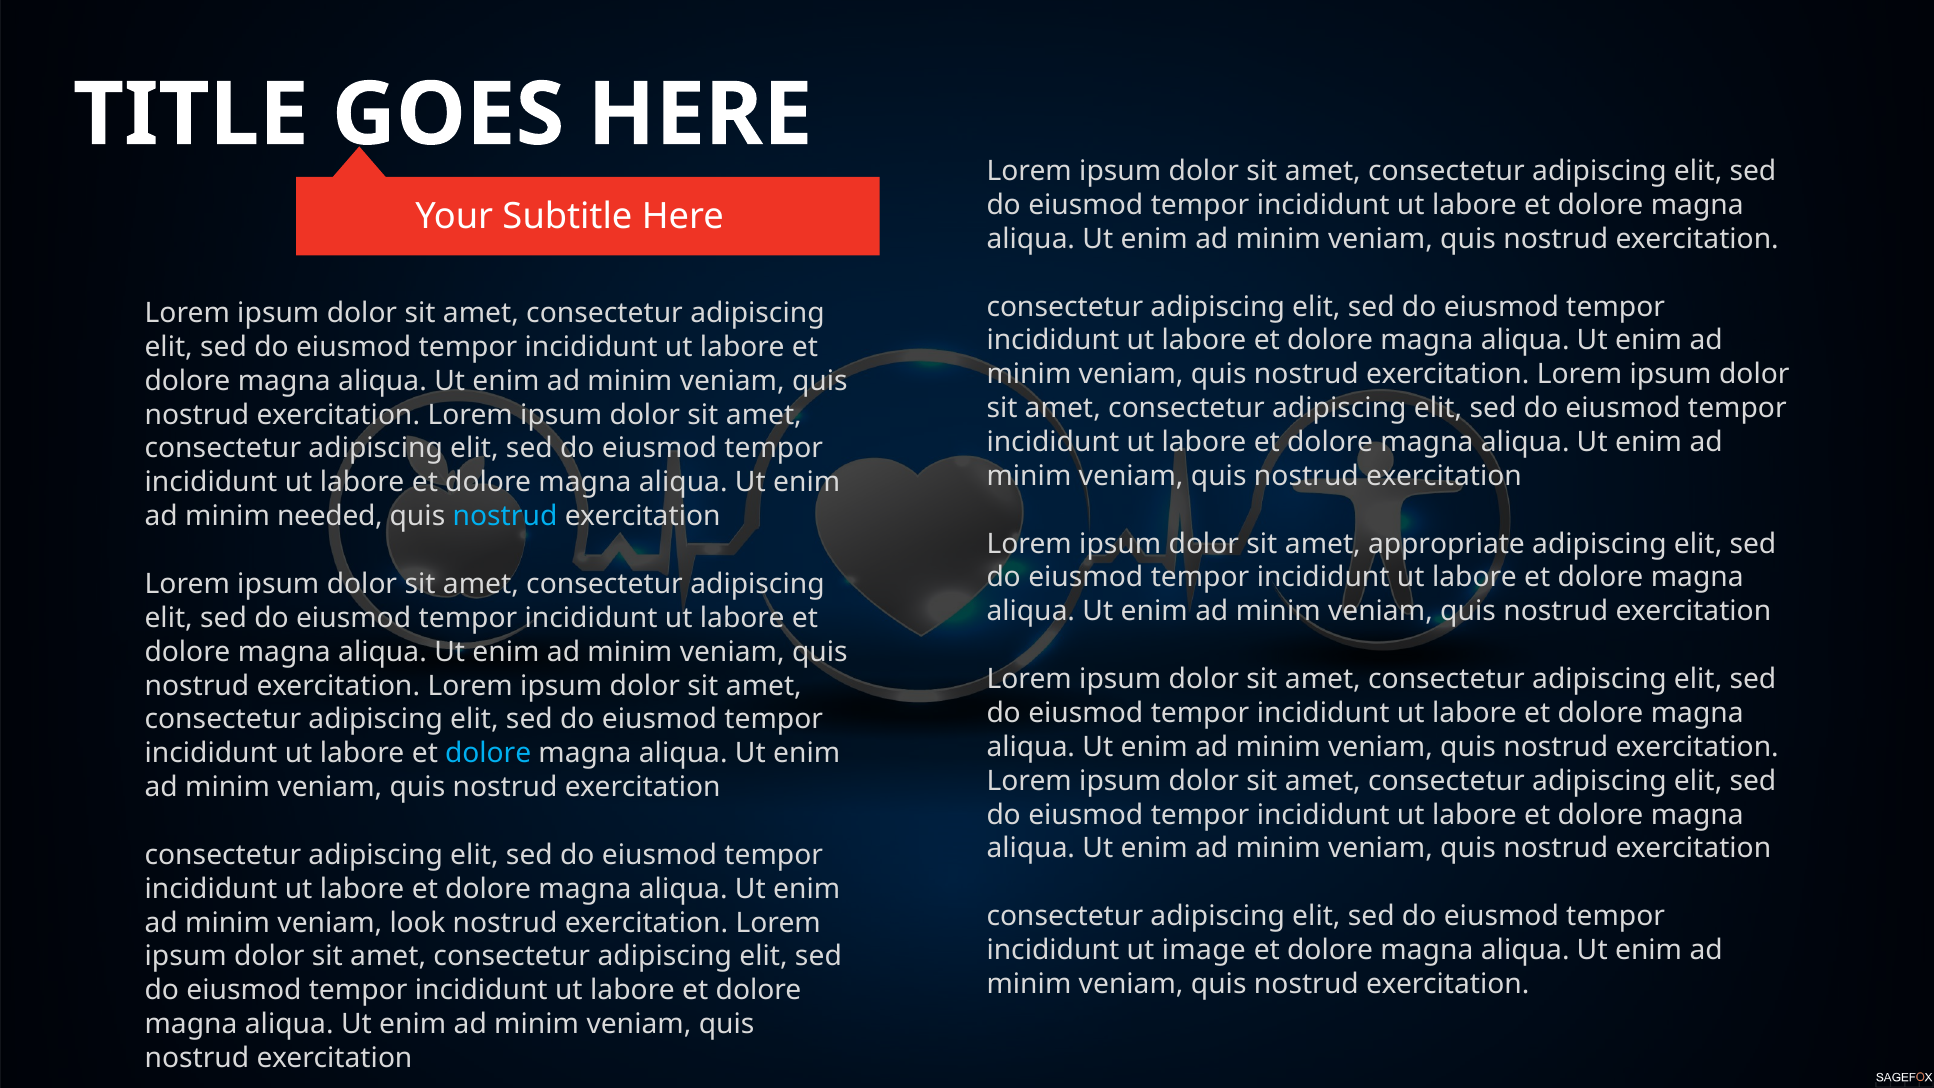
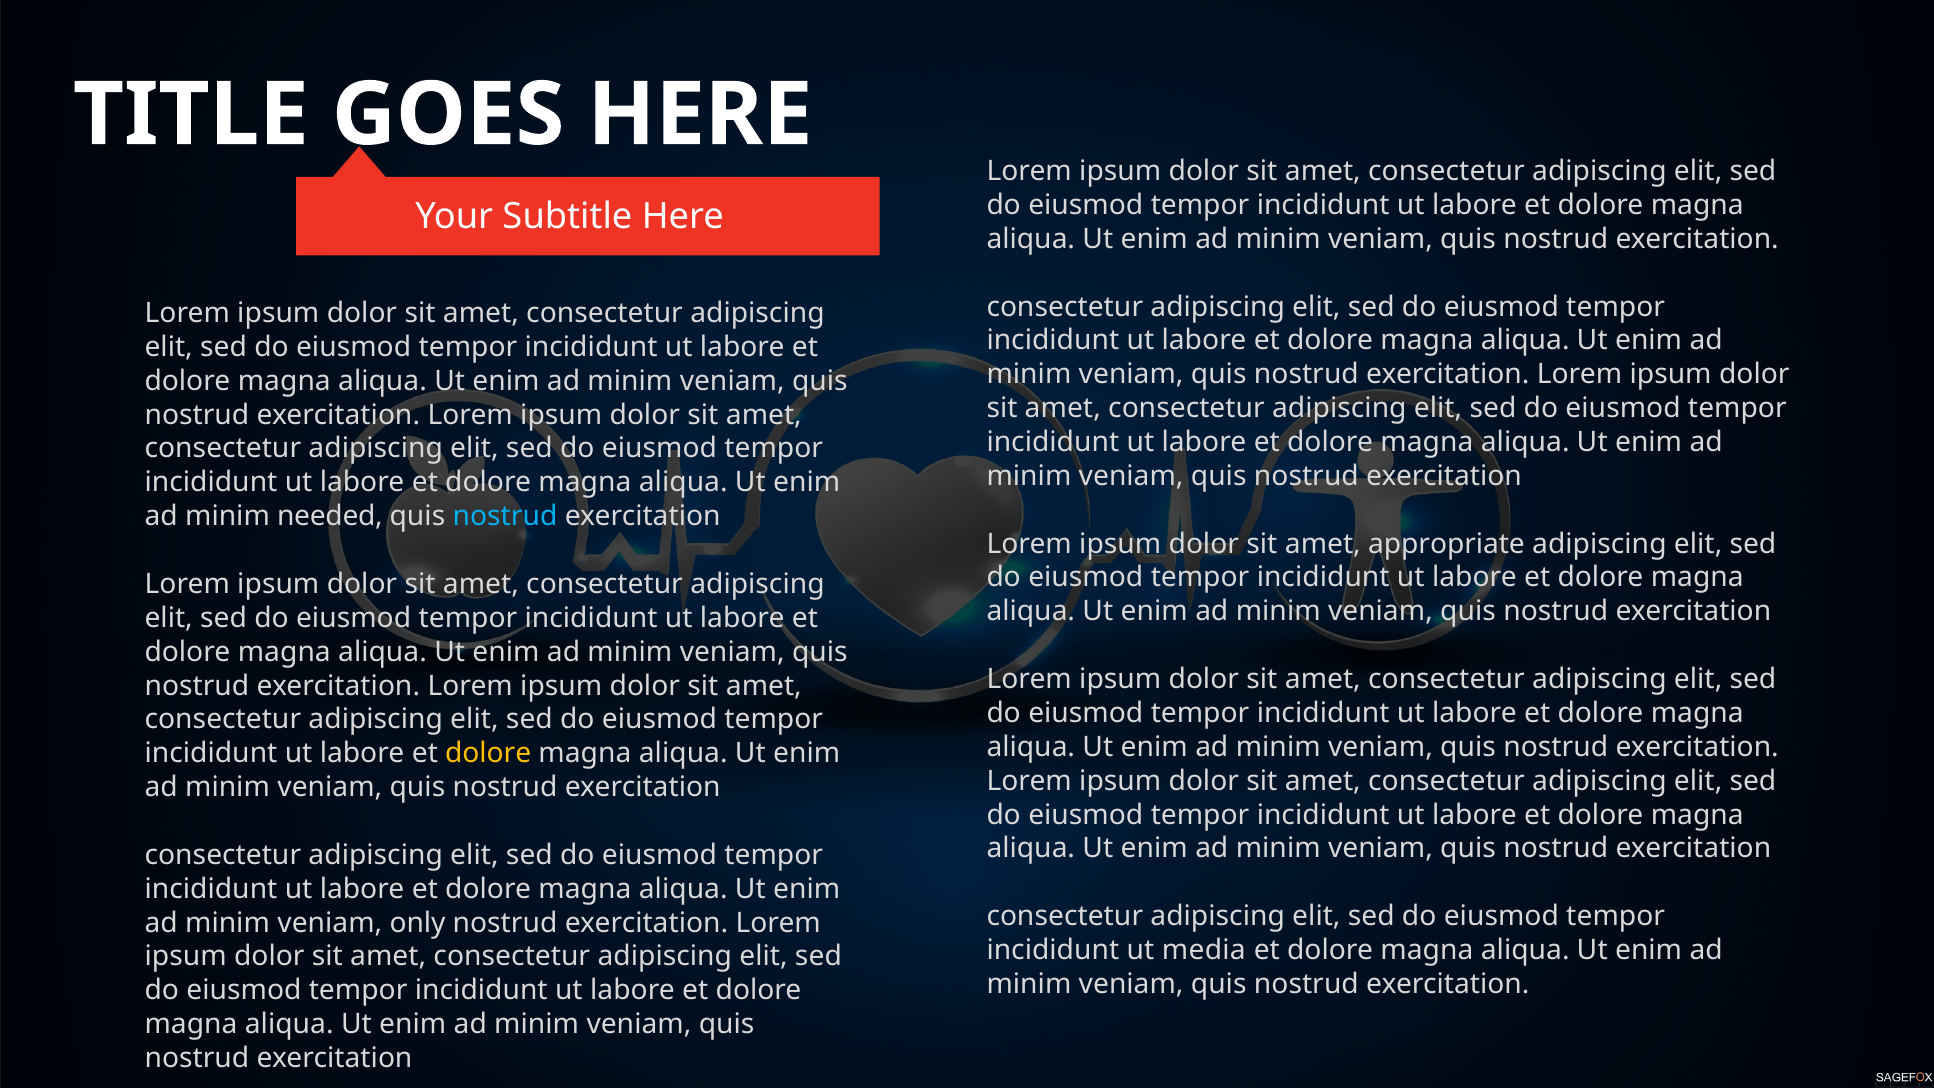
dolore at (488, 753) colour: light blue -> yellow
look: look -> only
image: image -> media
